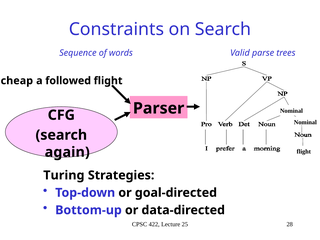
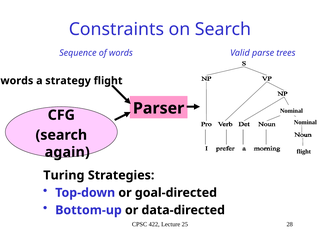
cheap at (17, 81): cheap -> words
followed: followed -> strategy
